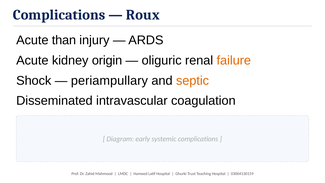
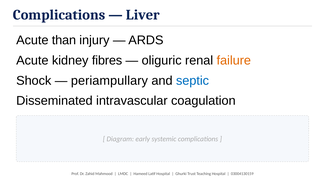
Roux: Roux -> Liver
origin: origin -> fibres
septic colour: orange -> blue
